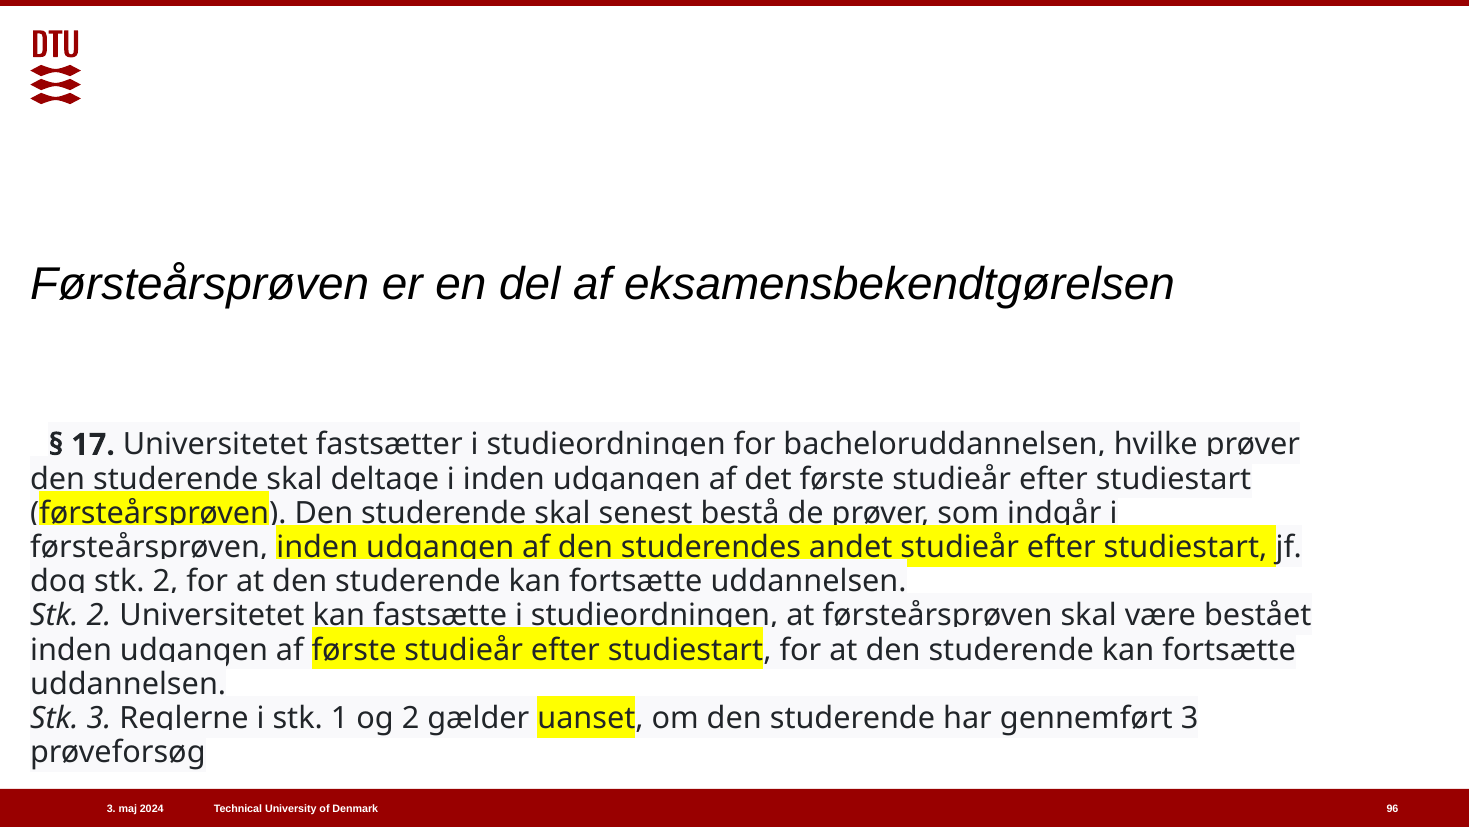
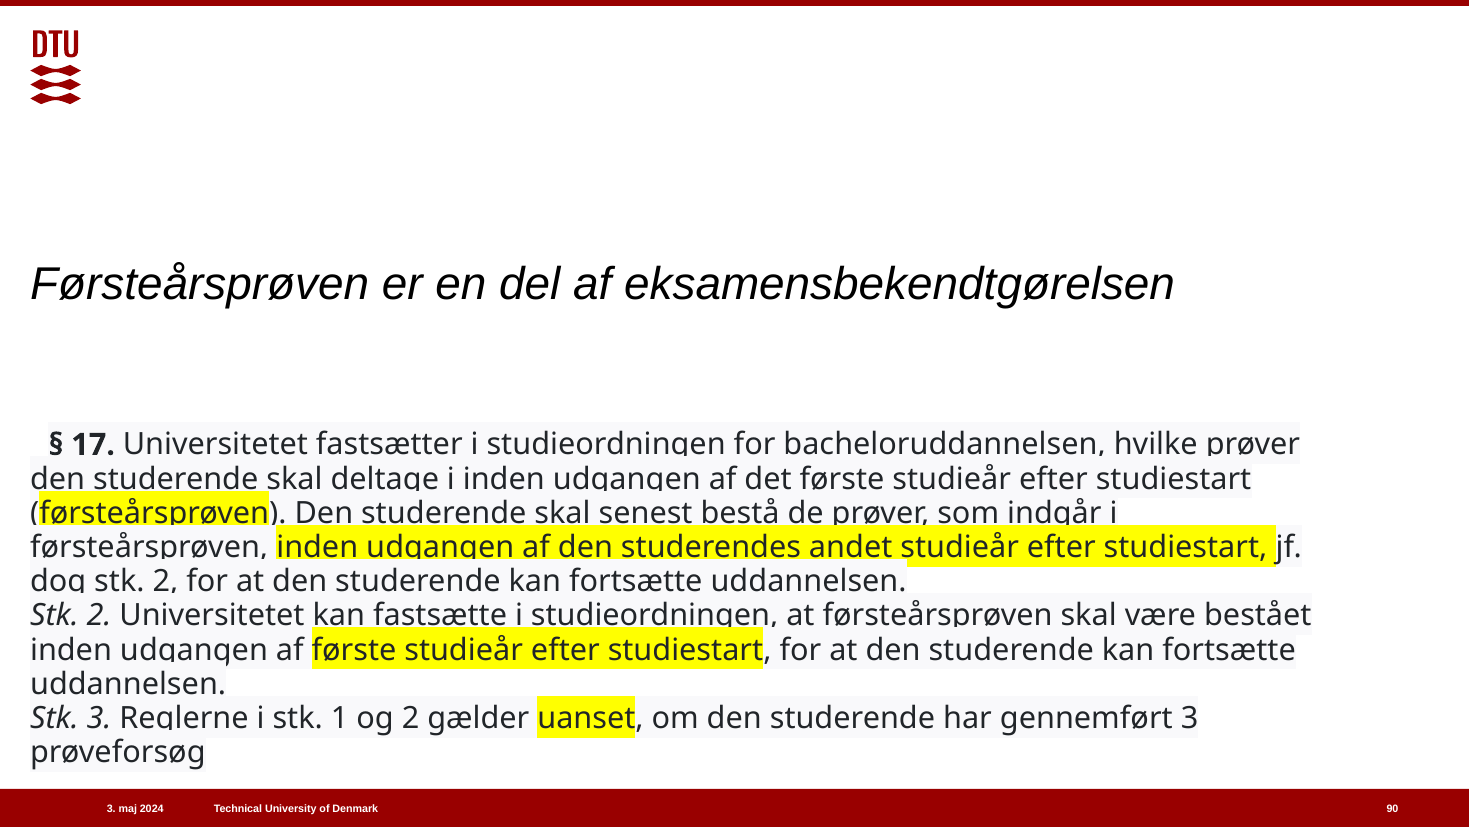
96: 96 -> 90
